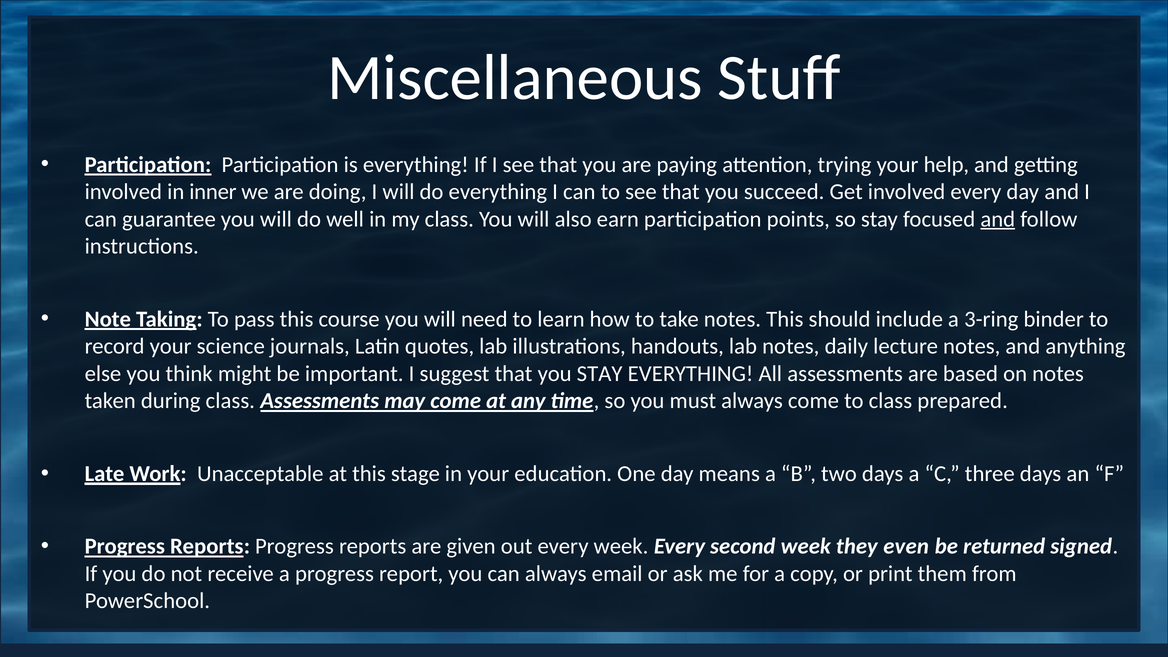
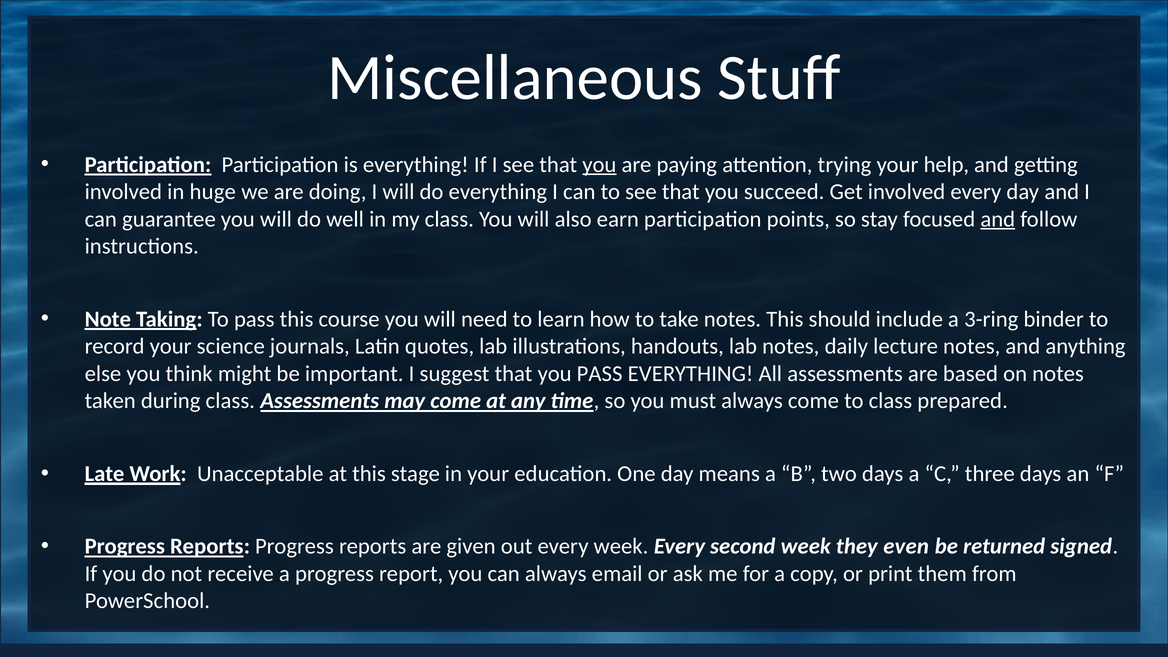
you at (599, 165) underline: none -> present
inner: inner -> huge
you STAY: STAY -> PASS
